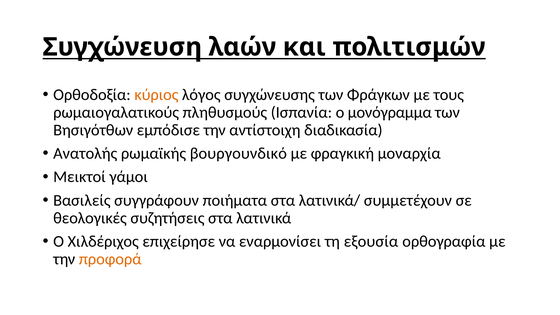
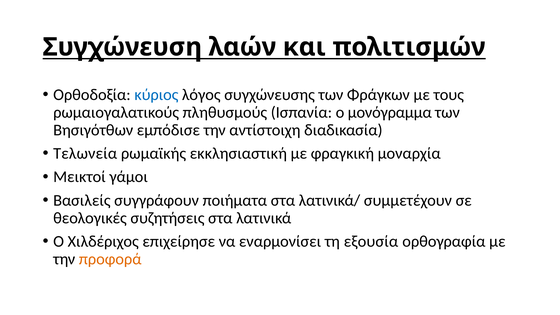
κύριος colour: orange -> blue
Ανατολής: Ανατολής -> Τελωνεία
βουργουνδικό: βουργουνδικό -> εκκλησιαστική
